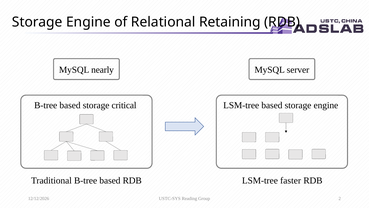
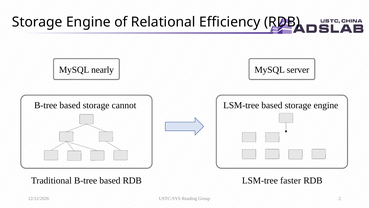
Retaining: Retaining -> Efficiency
critical: critical -> cannot
